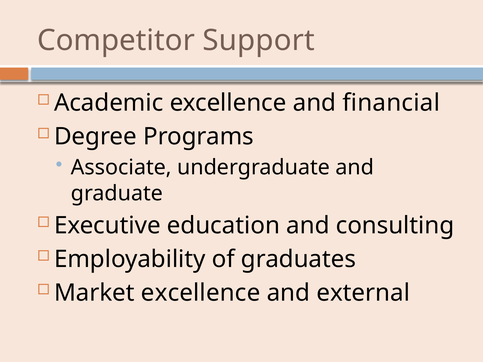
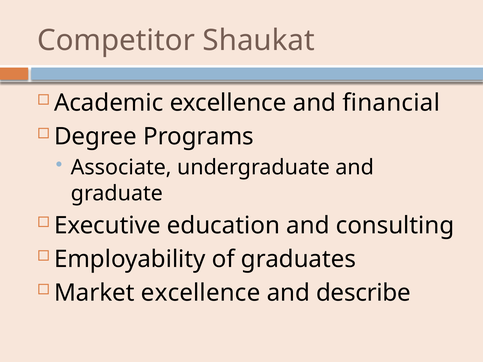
Support: Support -> Shaukat
external: external -> describe
